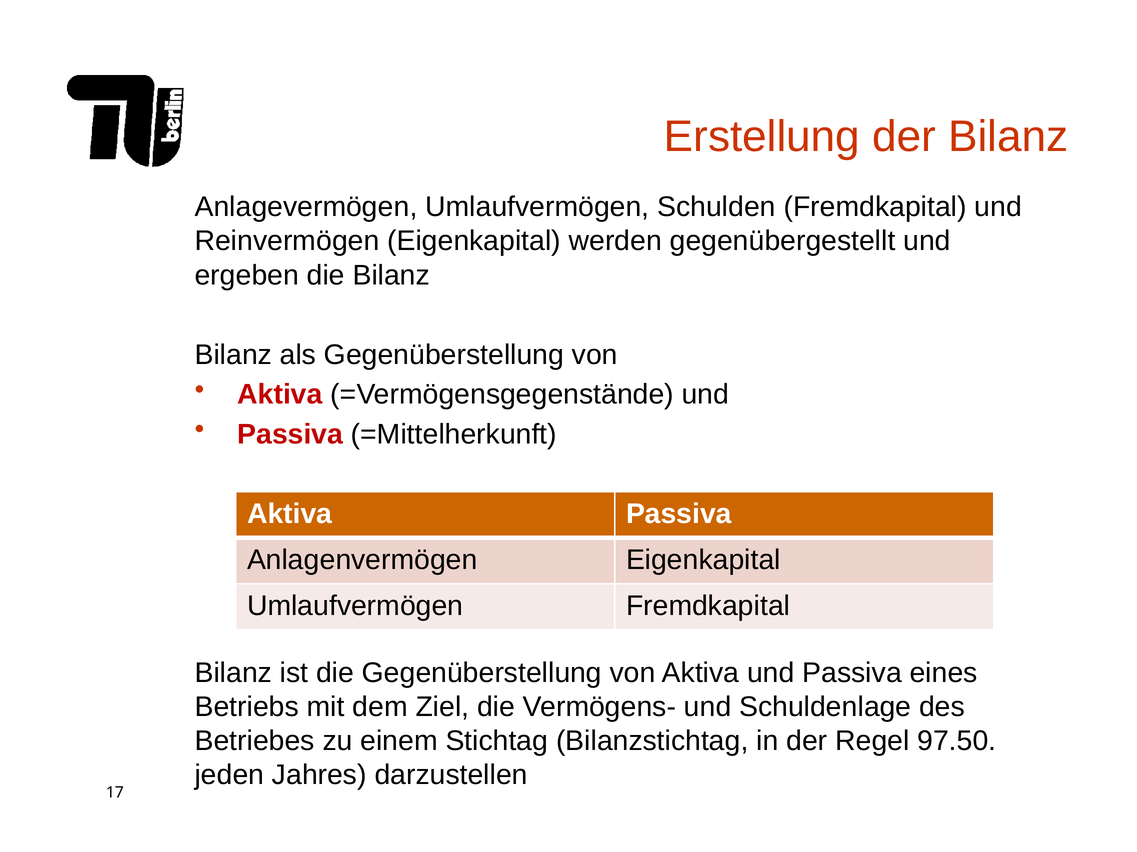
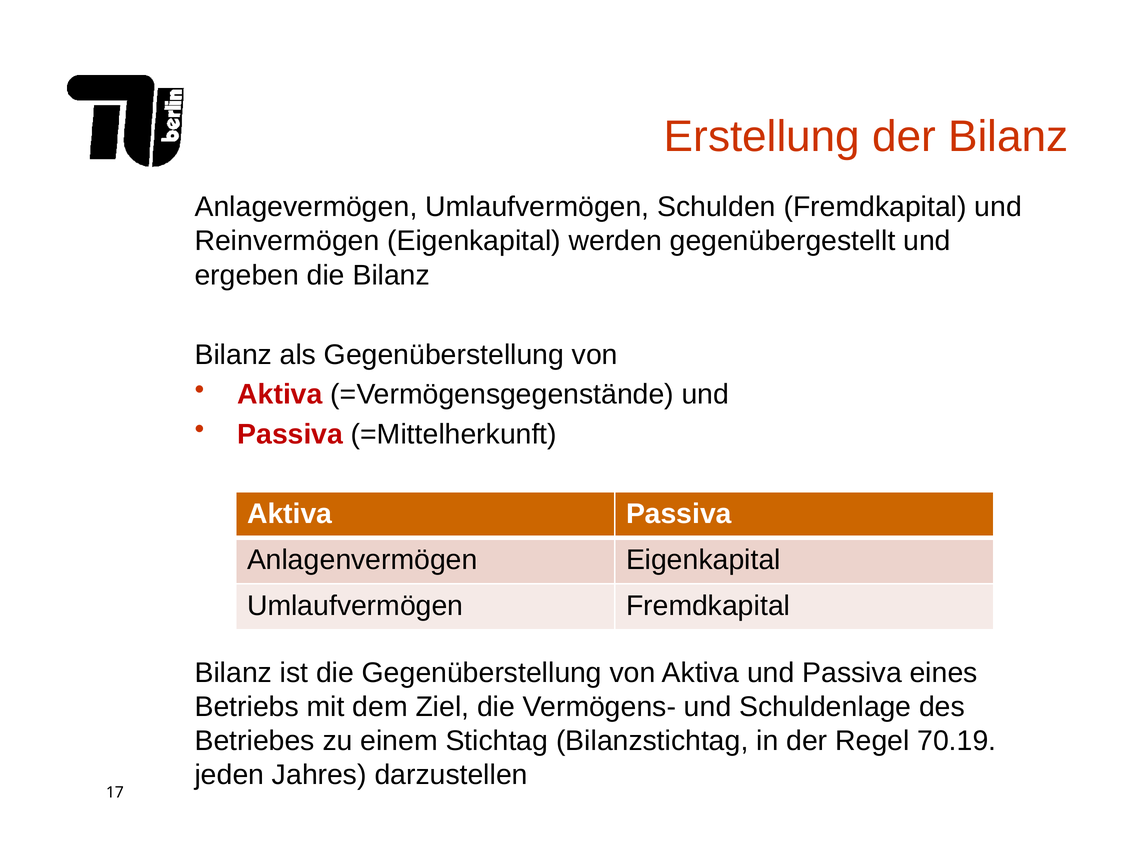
97.50: 97.50 -> 70.19
